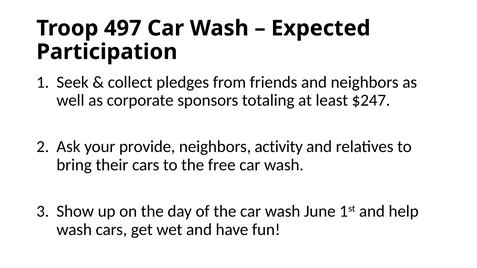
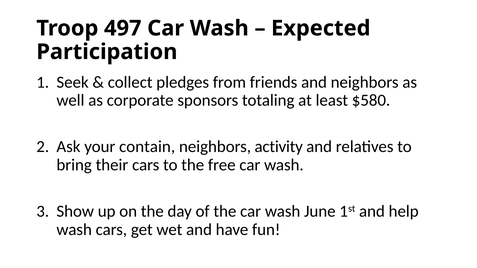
$247: $247 -> $580
provide: provide -> contain
